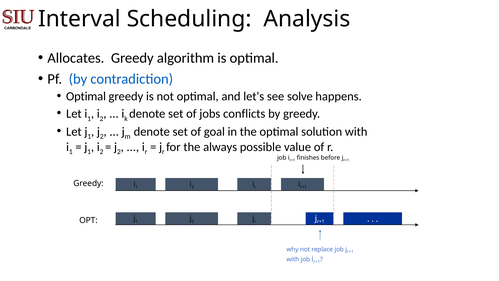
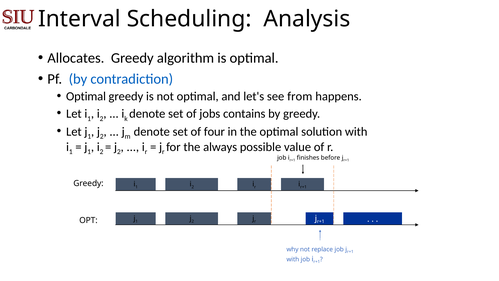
solve: solve -> from
conflicts: conflicts -> contains
goal: goal -> four
